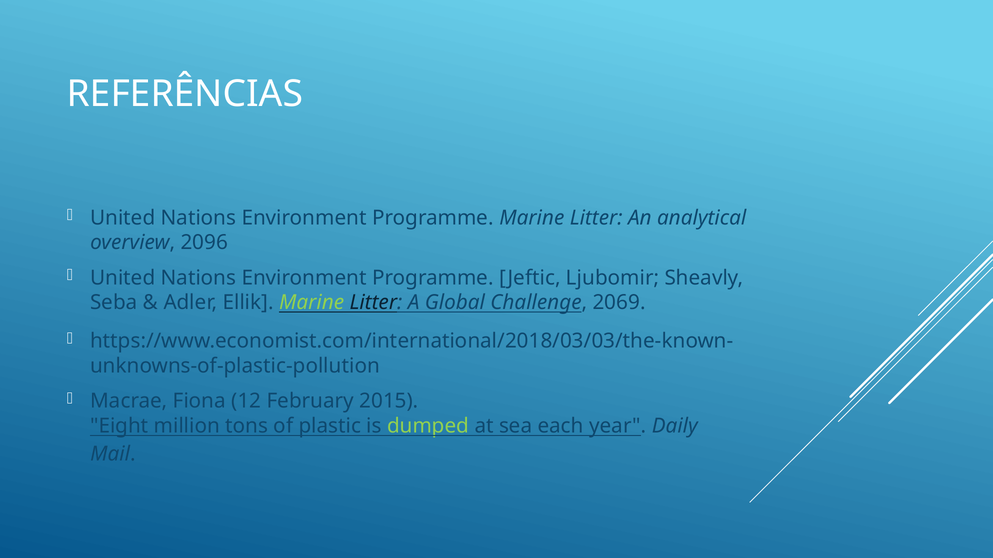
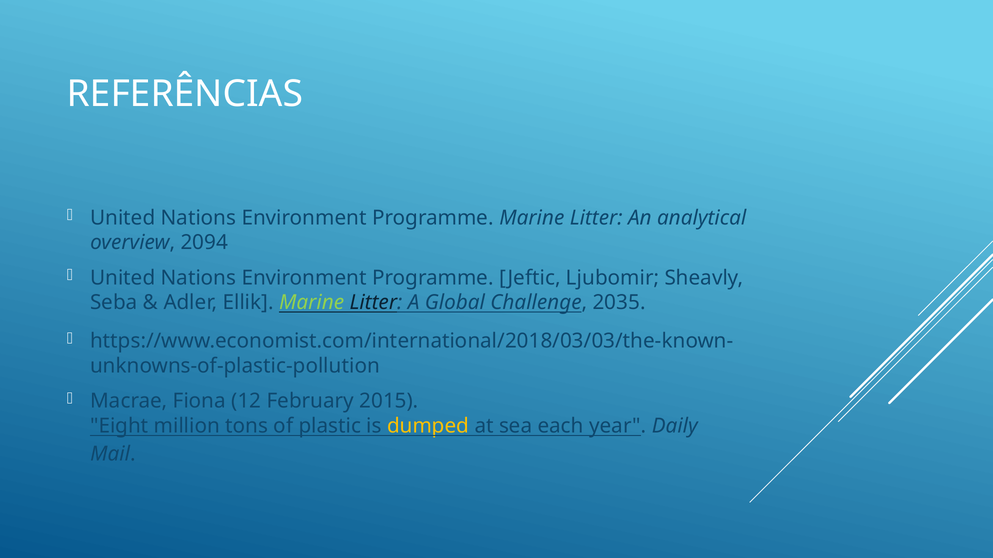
2096: 2096 -> 2094
2069: 2069 -> 2035
dumped colour: light green -> yellow
